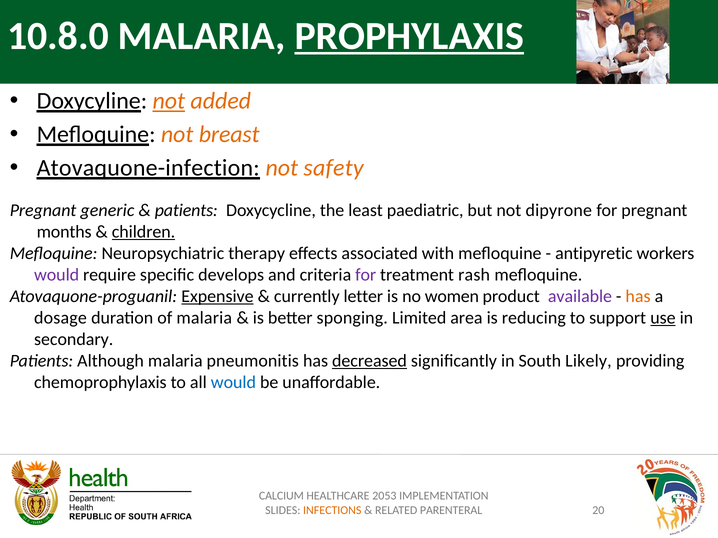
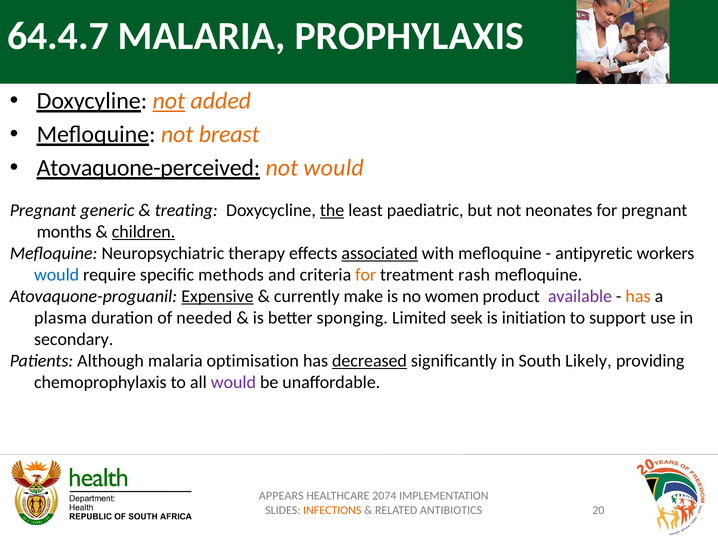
10.8.0: 10.8.0 -> 64.4.7
PROPHYLAXIS underline: present -> none
Atovaquone-infection: Atovaquone-infection -> Atovaquone-perceived
not safety: safety -> would
patients at (186, 210): patients -> treating
the underline: none -> present
dipyrone: dipyrone -> neonates
associated underline: none -> present
would at (57, 275) colour: purple -> blue
develops: develops -> methods
for at (366, 275) colour: purple -> orange
letter: letter -> make
dosage: dosage -> plasma
of malaria: malaria -> needed
area: area -> seek
reducing: reducing -> initiation
use underline: present -> none
pneumonitis: pneumonitis -> optimisation
would at (233, 383) colour: blue -> purple
CALCIUM: CALCIUM -> APPEARS
2053: 2053 -> 2074
PARENTERAL: PARENTERAL -> ANTIBIOTICS
